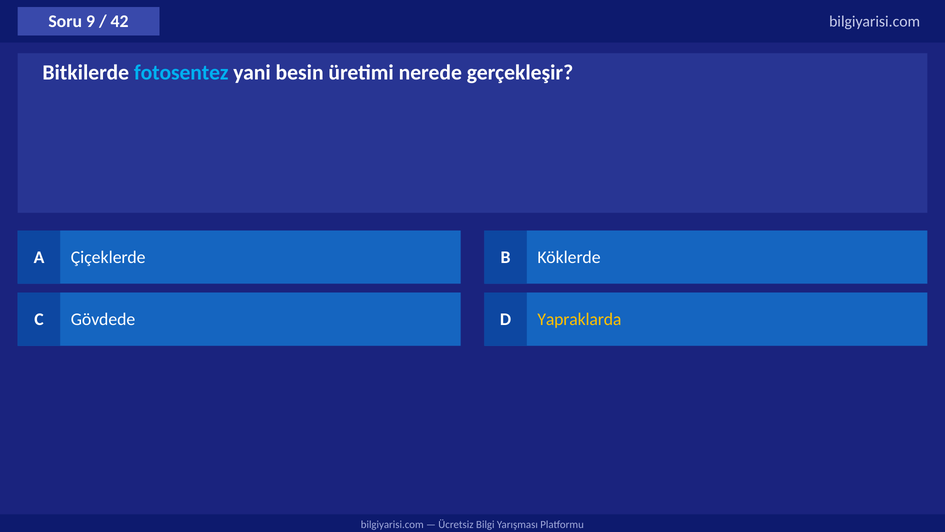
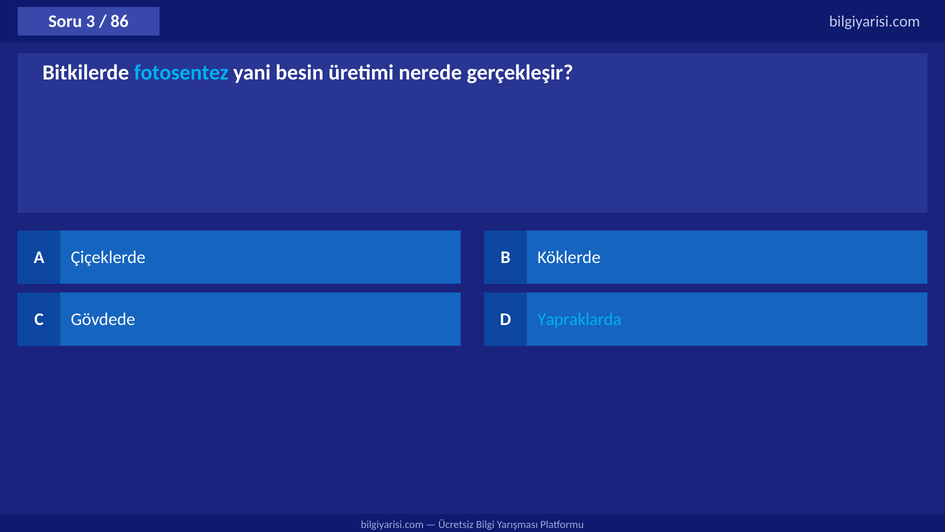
9: 9 -> 3
42: 42 -> 86
Yapraklarda colour: yellow -> light blue
